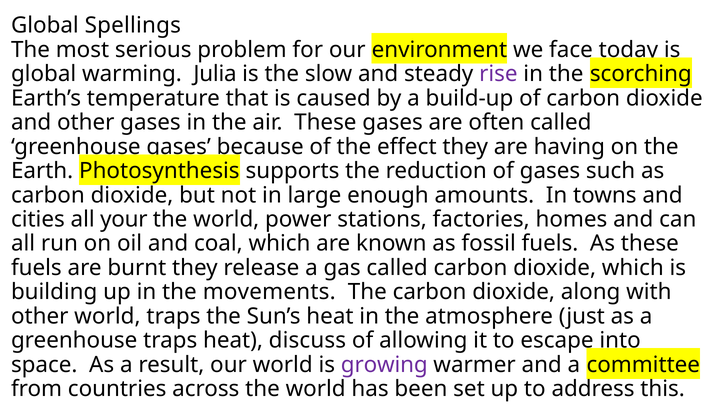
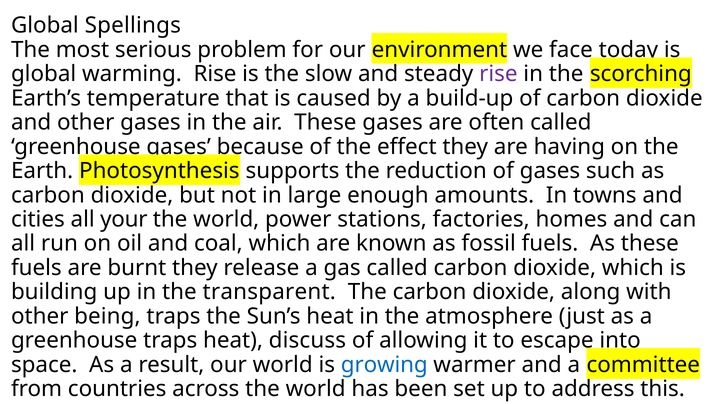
warming Julia: Julia -> Rise
movements: movements -> transparent
other world: world -> being
growing colour: purple -> blue
